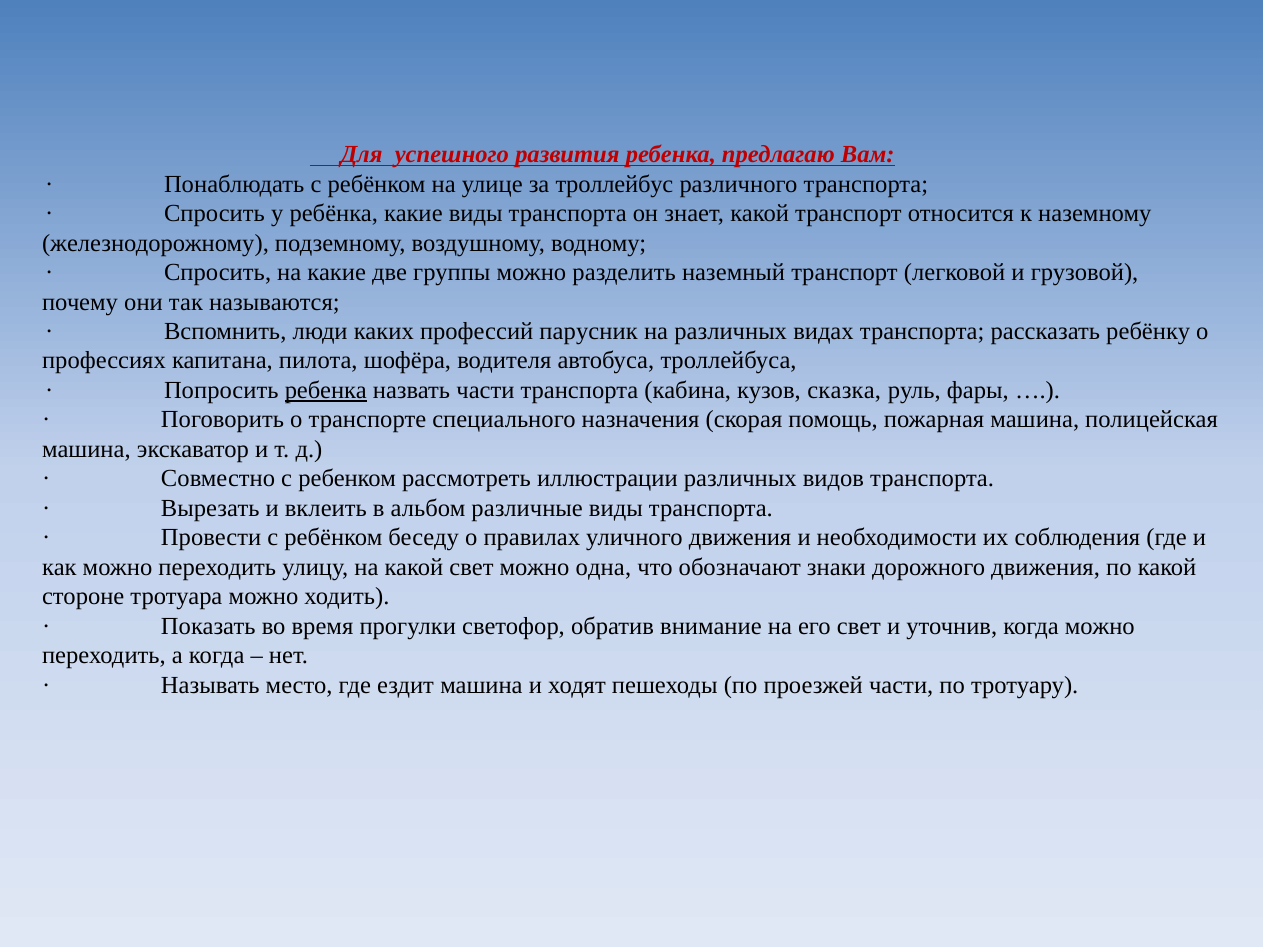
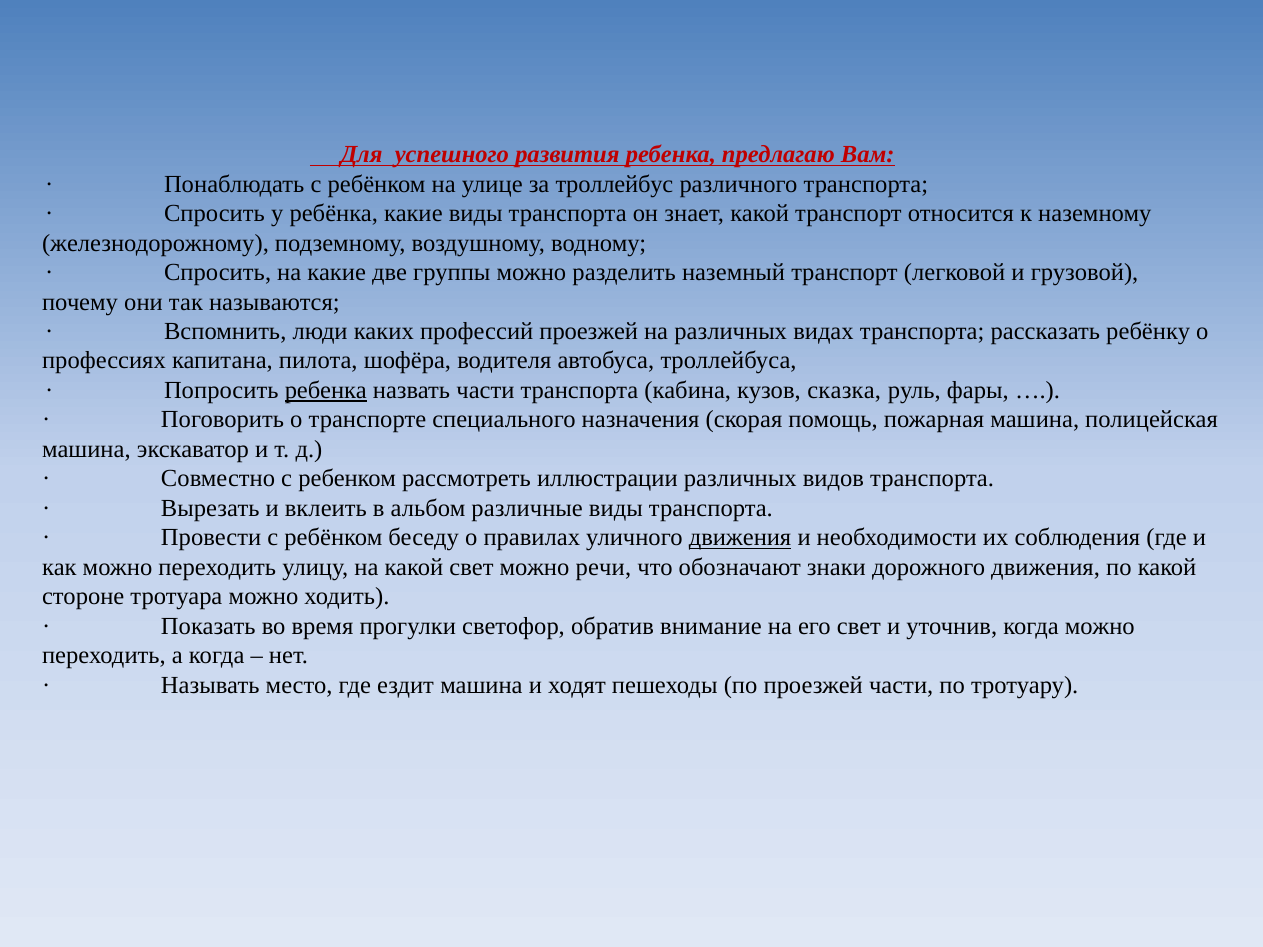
профессий парусник: парусник -> проезжей
движения at (740, 538) underline: none -> present
одна: одна -> речи
